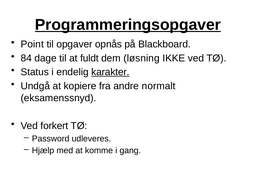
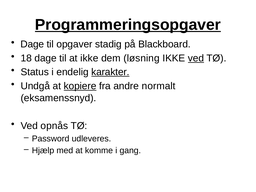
Point at (32, 44): Point -> Dage
opnås: opnås -> stadig
84: 84 -> 18
at fuldt: fuldt -> ikke
ved at (196, 58) underline: none -> present
kopiere underline: none -> present
forkert: forkert -> opnås
